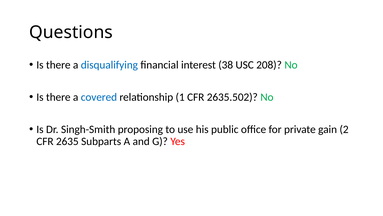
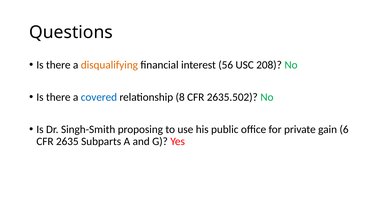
disqualifying colour: blue -> orange
38: 38 -> 56
1: 1 -> 8
2: 2 -> 6
